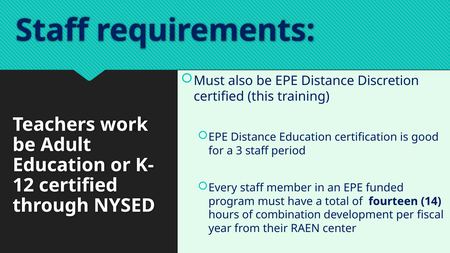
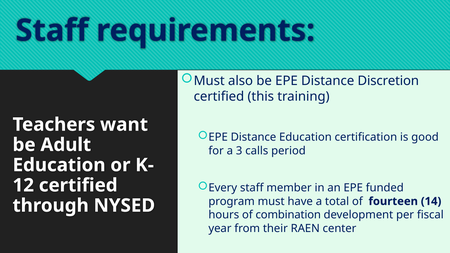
work: work -> want
3 staff: staff -> calls
